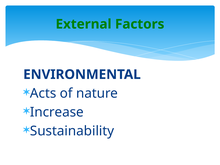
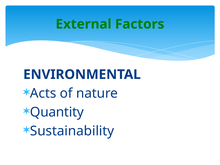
Increase: Increase -> Quantity
